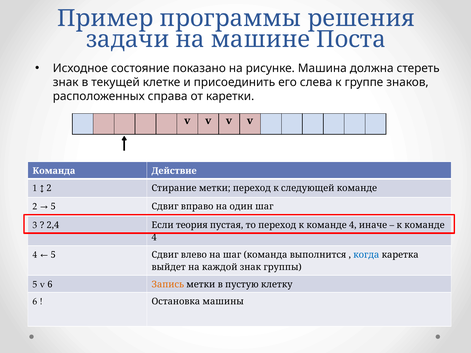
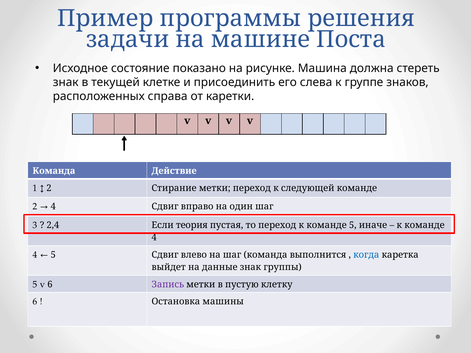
5 at (53, 207): 5 -> 4
переход к команде 4: 4 -> 5
каждой: каждой -> данные
Запись colour: orange -> purple
